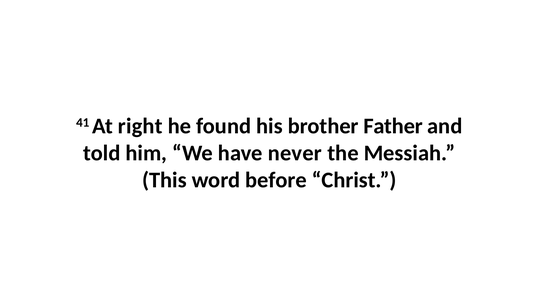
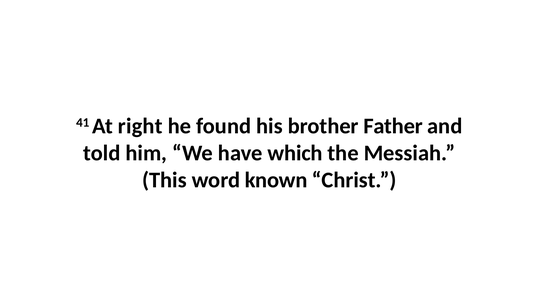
never: never -> which
before: before -> known
